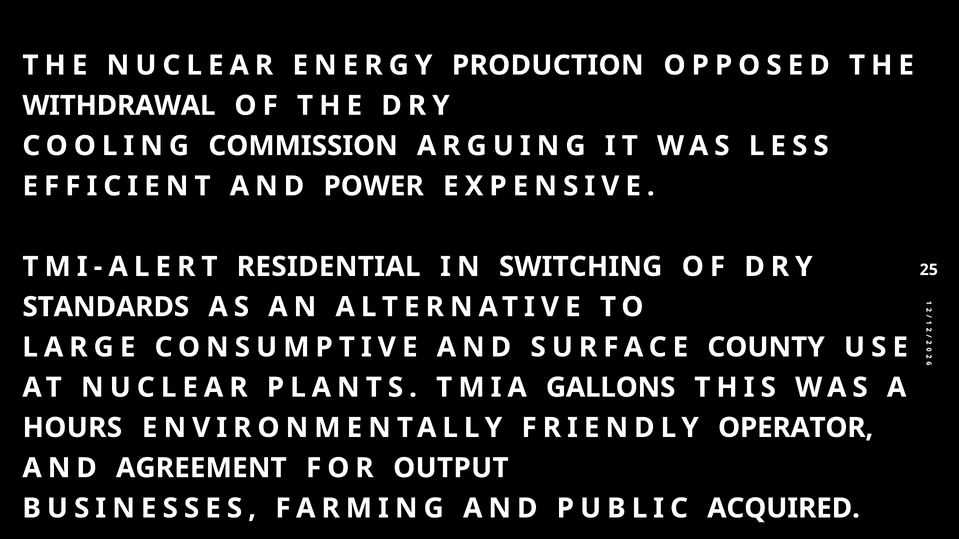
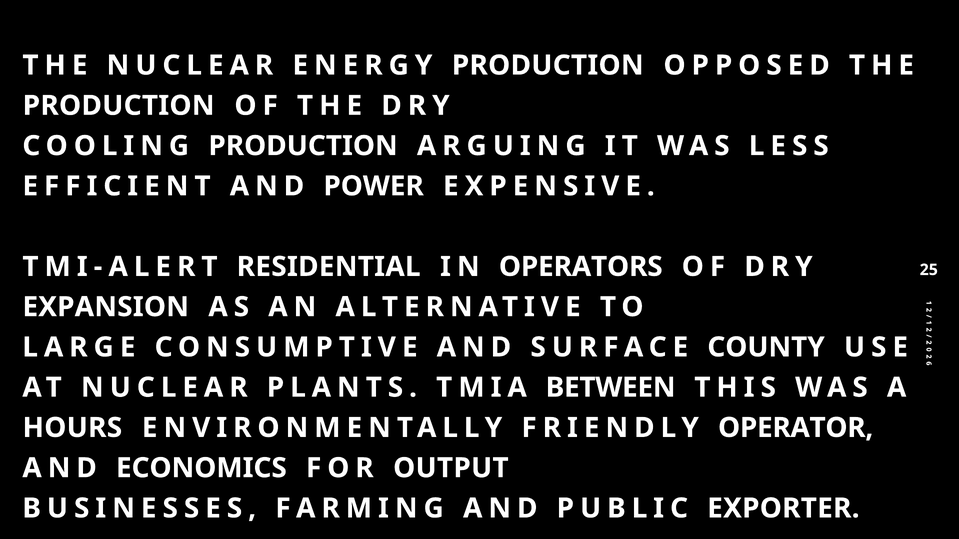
WITHDRAWAL at (119, 106): WITHDRAWAL -> PRODUCTION
COOLING COMMISSION: COMMISSION -> PRODUCTION
SWITCHING: SWITCHING -> OPERATORS
STANDARDS: STANDARDS -> EXPANSION
GALLONS: GALLONS -> BETWEEN
AGREEMENT: AGREEMENT -> ECONOMICS
ACQUIRED: ACQUIRED -> EXPORTER
